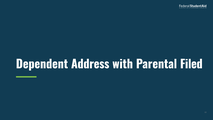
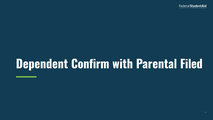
Address: Address -> Confirm
